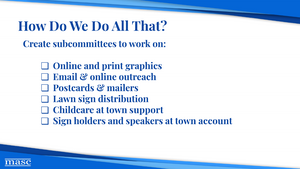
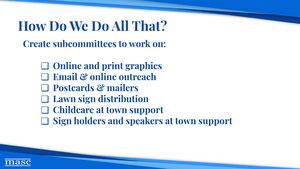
speakers at town account: account -> support
